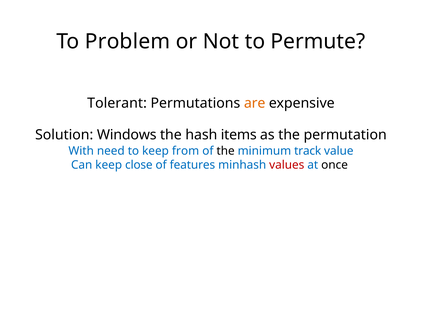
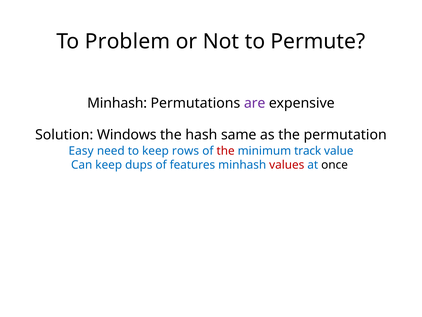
Tolerant at (117, 103): Tolerant -> Minhash
are colour: orange -> purple
items: items -> same
With: With -> Easy
from: from -> rows
the at (226, 151) colour: black -> red
close: close -> dups
